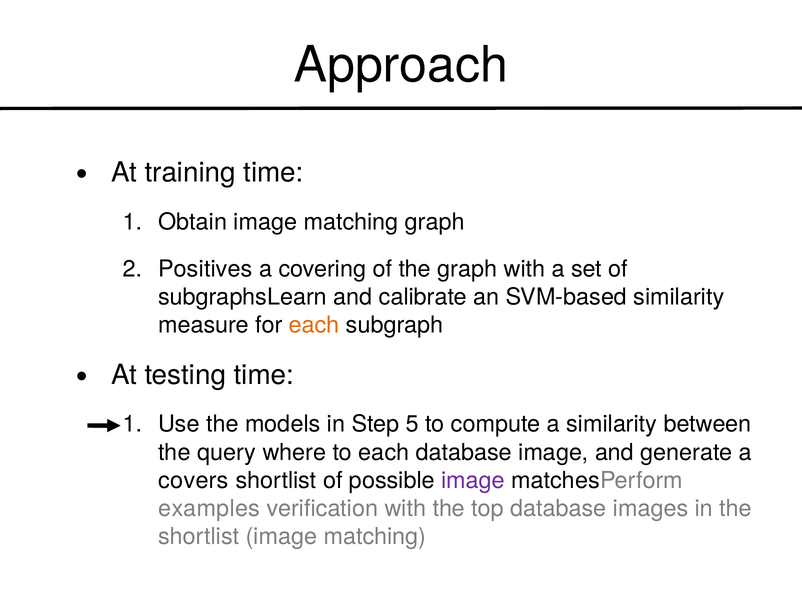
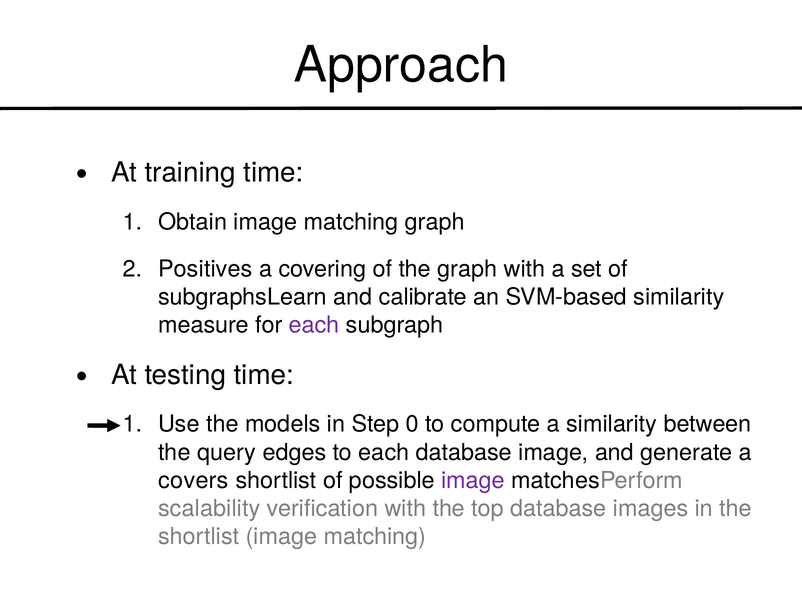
each at (314, 325) colour: orange -> purple
5: 5 -> 0
where: where -> edges
examples: examples -> scalability
